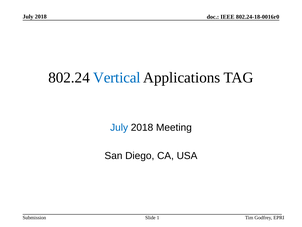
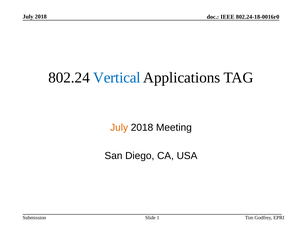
July at (119, 127) colour: blue -> orange
